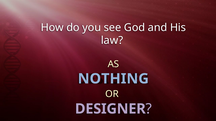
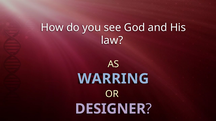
NOTHING: NOTHING -> WARRING
